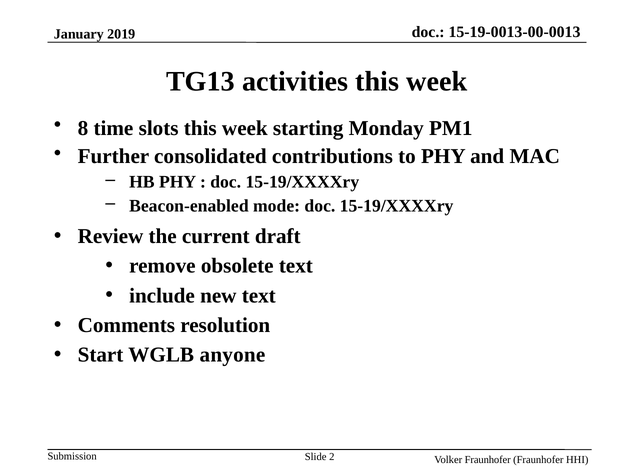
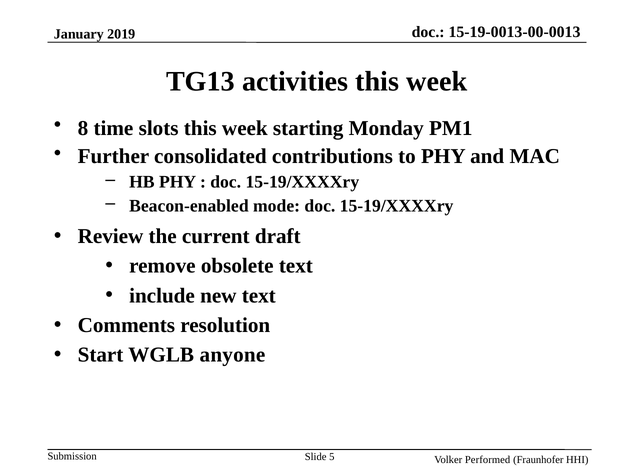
2: 2 -> 5
Volker Fraunhofer: Fraunhofer -> Performed
